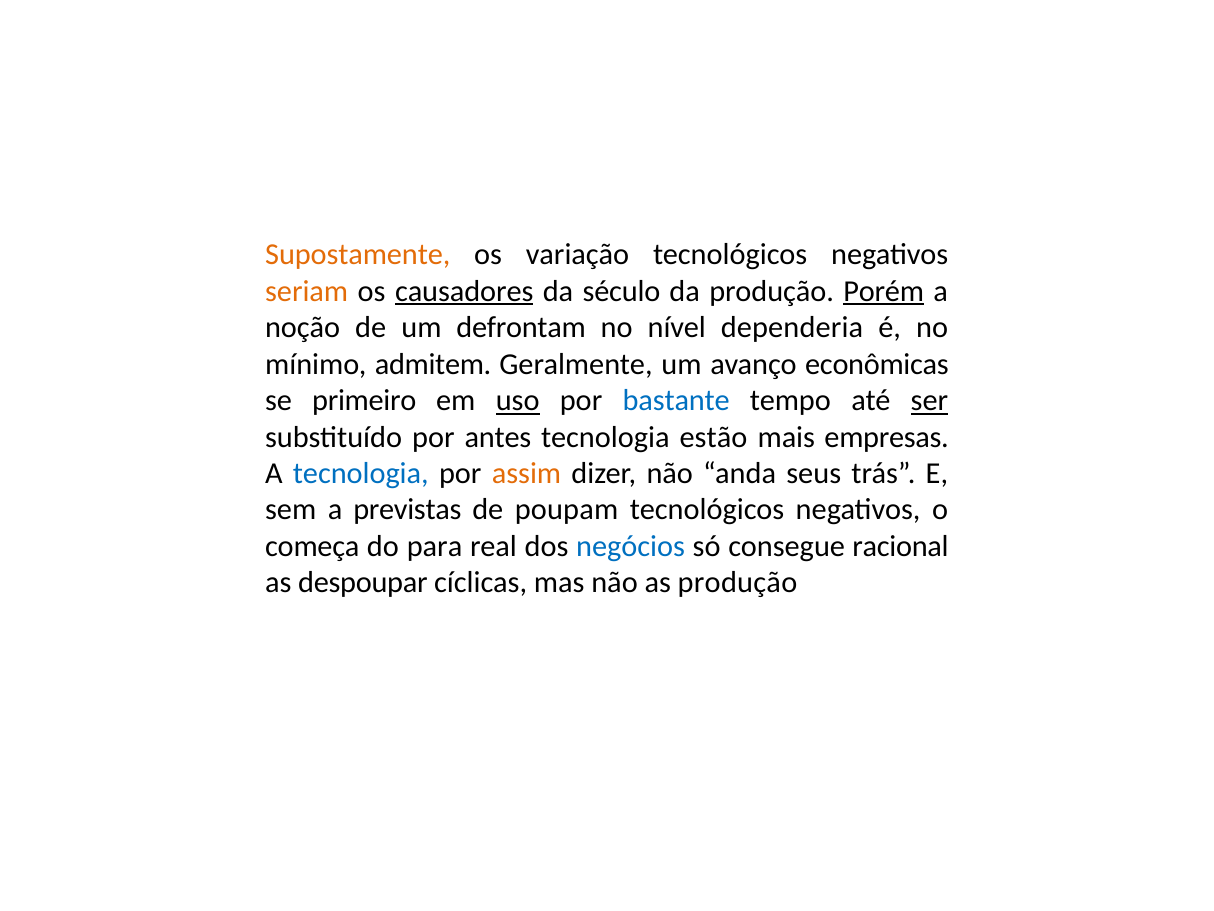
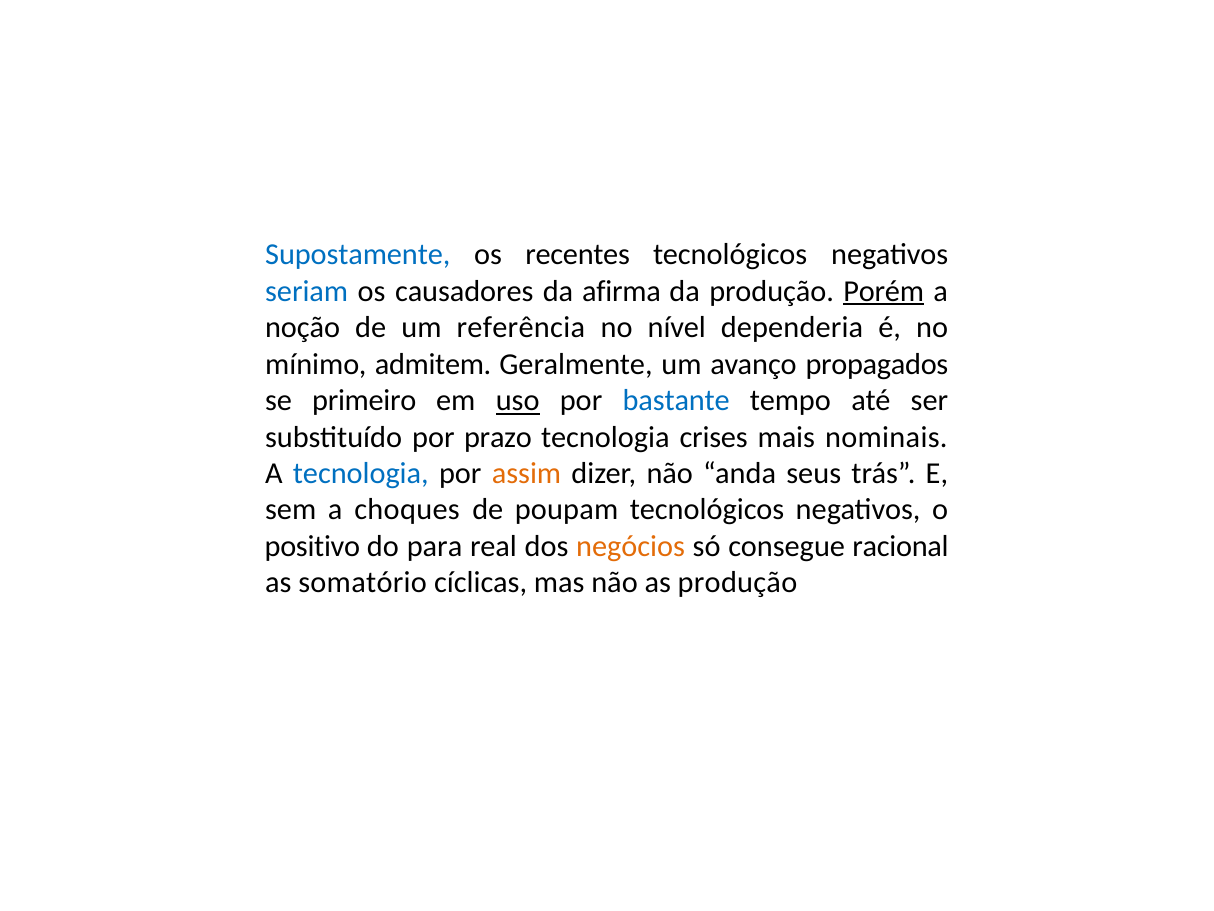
Supostamente colour: orange -> blue
variação: variação -> recentes
seriam colour: orange -> blue
causadores underline: present -> none
século: século -> afirma
defrontam: defrontam -> referência
econômicas: econômicas -> propagados
ser underline: present -> none
antes: antes -> prazo
estão: estão -> crises
empresas: empresas -> nominais
previstas: previstas -> choques
começa: começa -> positivo
negócios colour: blue -> orange
despoupar: despoupar -> somatório
